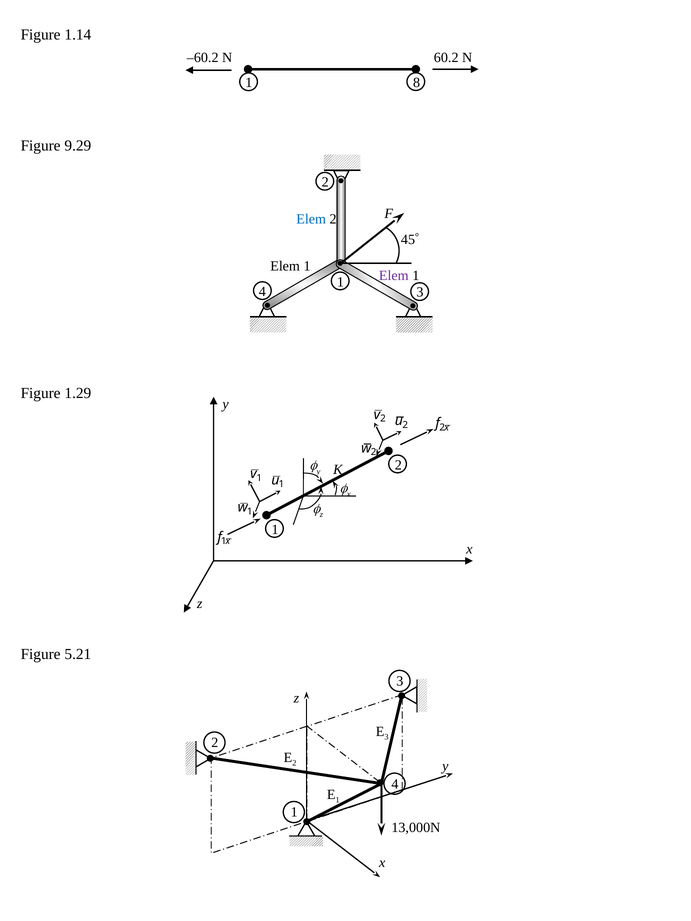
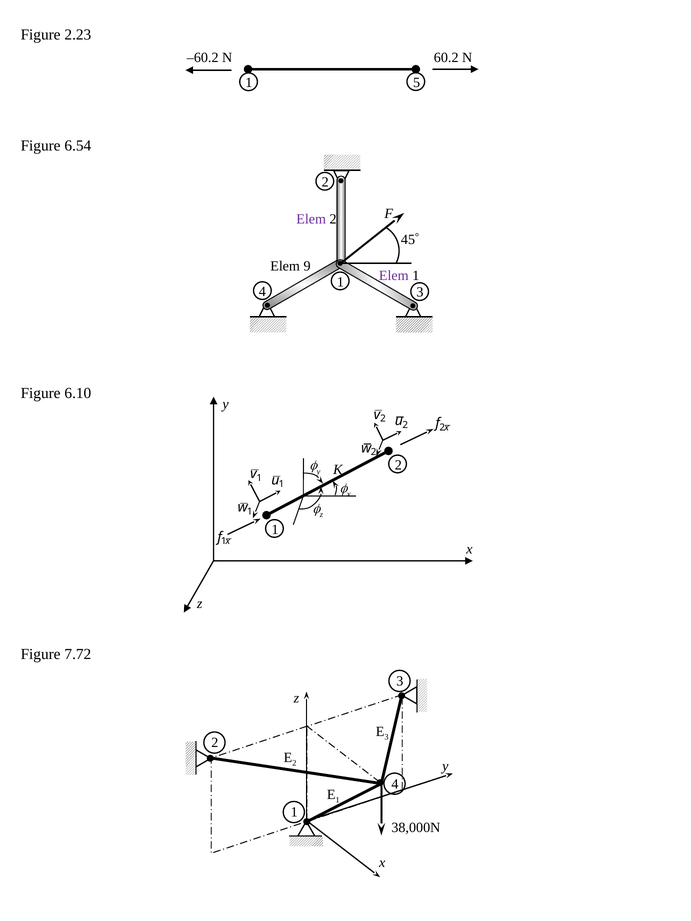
1.14: 1.14 -> 2.23
8: 8 -> 5
9.29: 9.29 -> 6.54
Elem at (311, 219) colour: blue -> purple
1 at (307, 266): 1 -> 9
1.29: 1.29 -> 6.10
5.21: 5.21 -> 7.72
13,000N: 13,000N -> 38,000N
